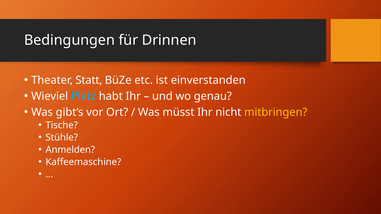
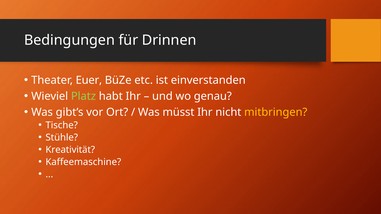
Statt: Statt -> Euer
Platz colour: light blue -> light green
Anmelden: Anmelden -> Kreativität
